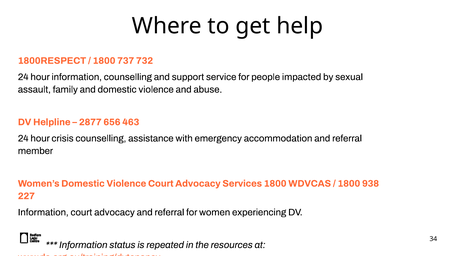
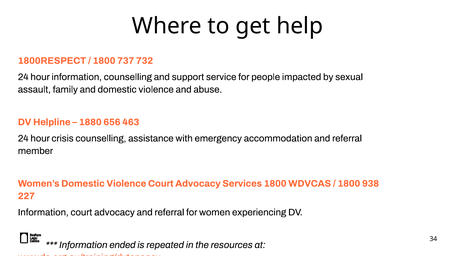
2877: 2877 -> 1880
status: status -> ended
